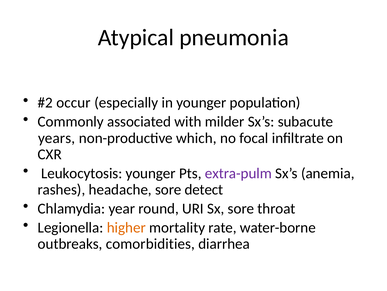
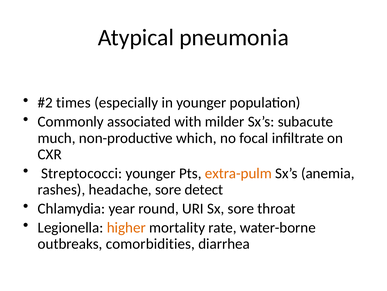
occur: occur -> times
years: years -> much
Leukocytosis: Leukocytosis -> Streptococci
extra-pulm colour: purple -> orange
